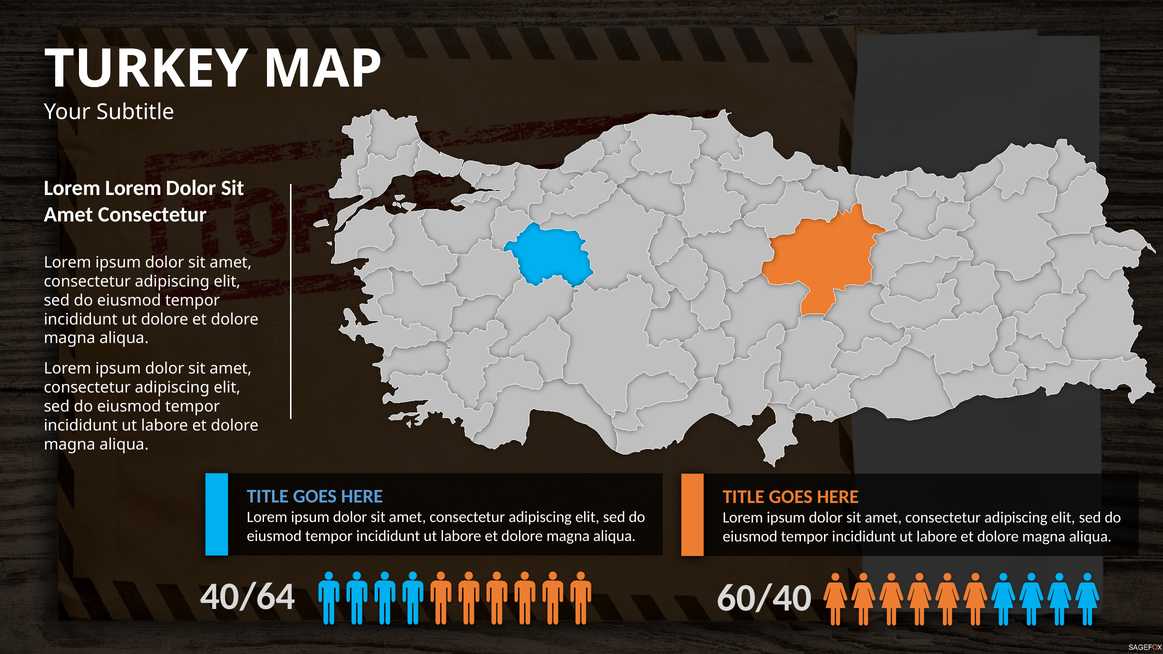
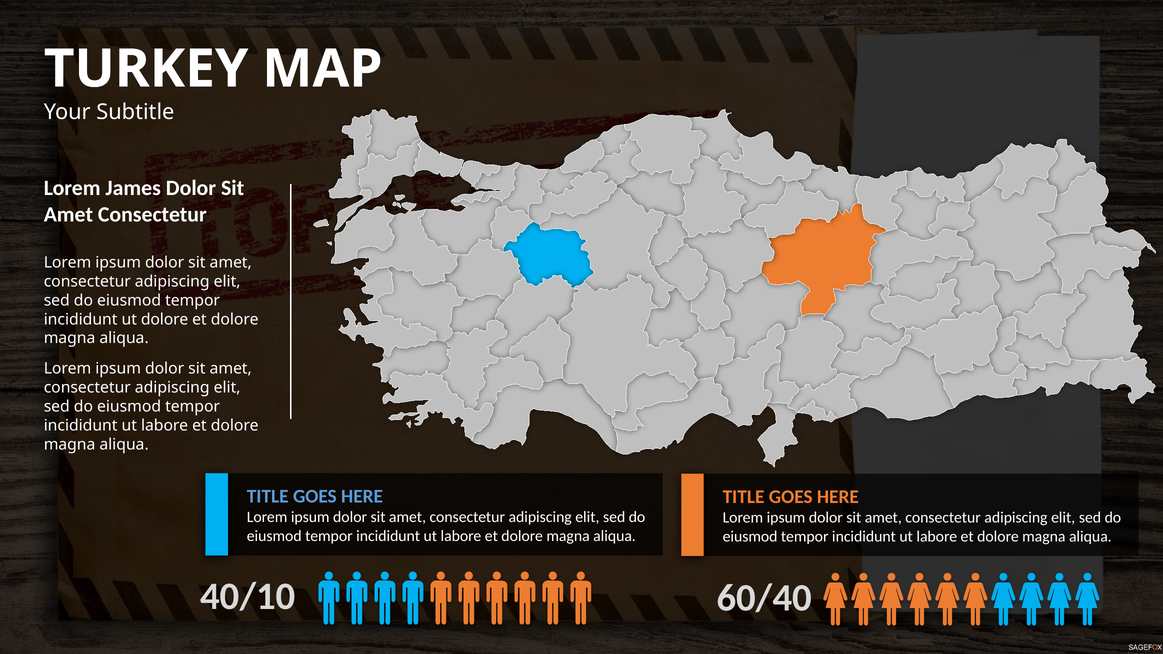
Lorem Lorem: Lorem -> James
40/64: 40/64 -> 40/10
